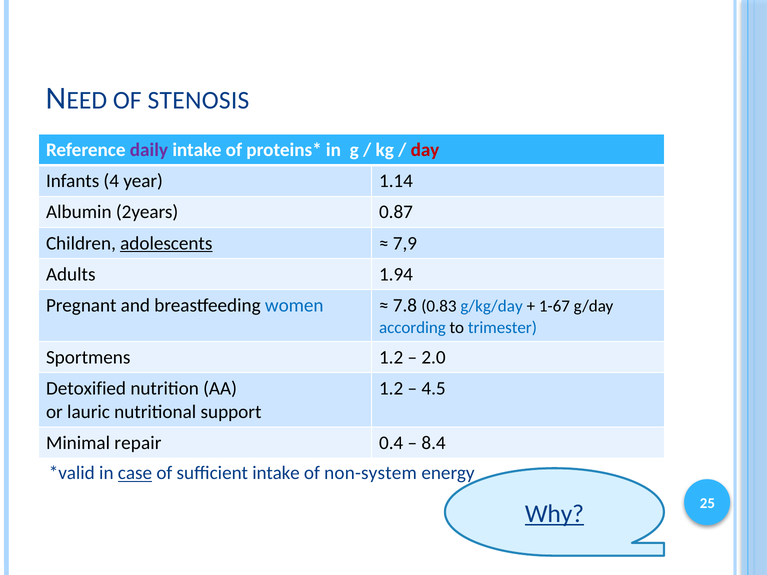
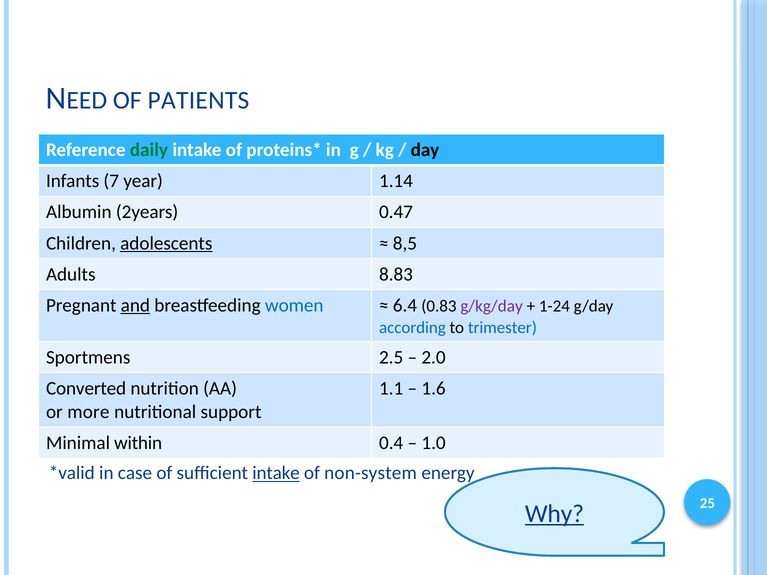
STENOSIS: STENOSIS -> PATIENTS
daily colour: purple -> green
day colour: red -> black
4: 4 -> 7
0.87: 0.87 -> 0.47
7,9: 7,9 -> 8,5
1.94: 1.94 -> 8.83
and underline: none -> present
7.8: 7.8 -> 6.4
g/kg/day colour: blue -> purple
1-67: 1-67 -> 1-24
Sportmens 1.2: 1.2 -> 2.5
Detoxified: Detoxified -> Converted
1.2 at (391, 389): 1.2 -> 1.1
4.5: 4.5 -> 1.6
lauric: lauric -> more
repair: repair -> within
8.4: 8.4 -> 1.0
case underline: present -> none
intake at (276, 473) underline: none -> present
